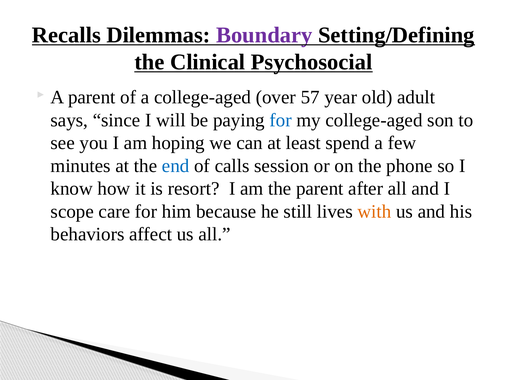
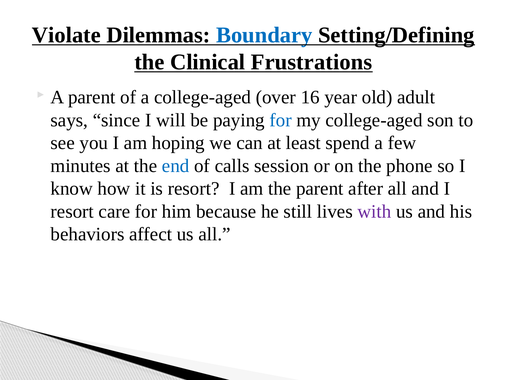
Recalls: Recalls -> Violate
Boundary colour: purple -> blue
Psychosocial: Psychosocial -> Frustrations
57: 57 -> 16
scope at (72, 212): scope -> resort
with colour: orange -> purple
